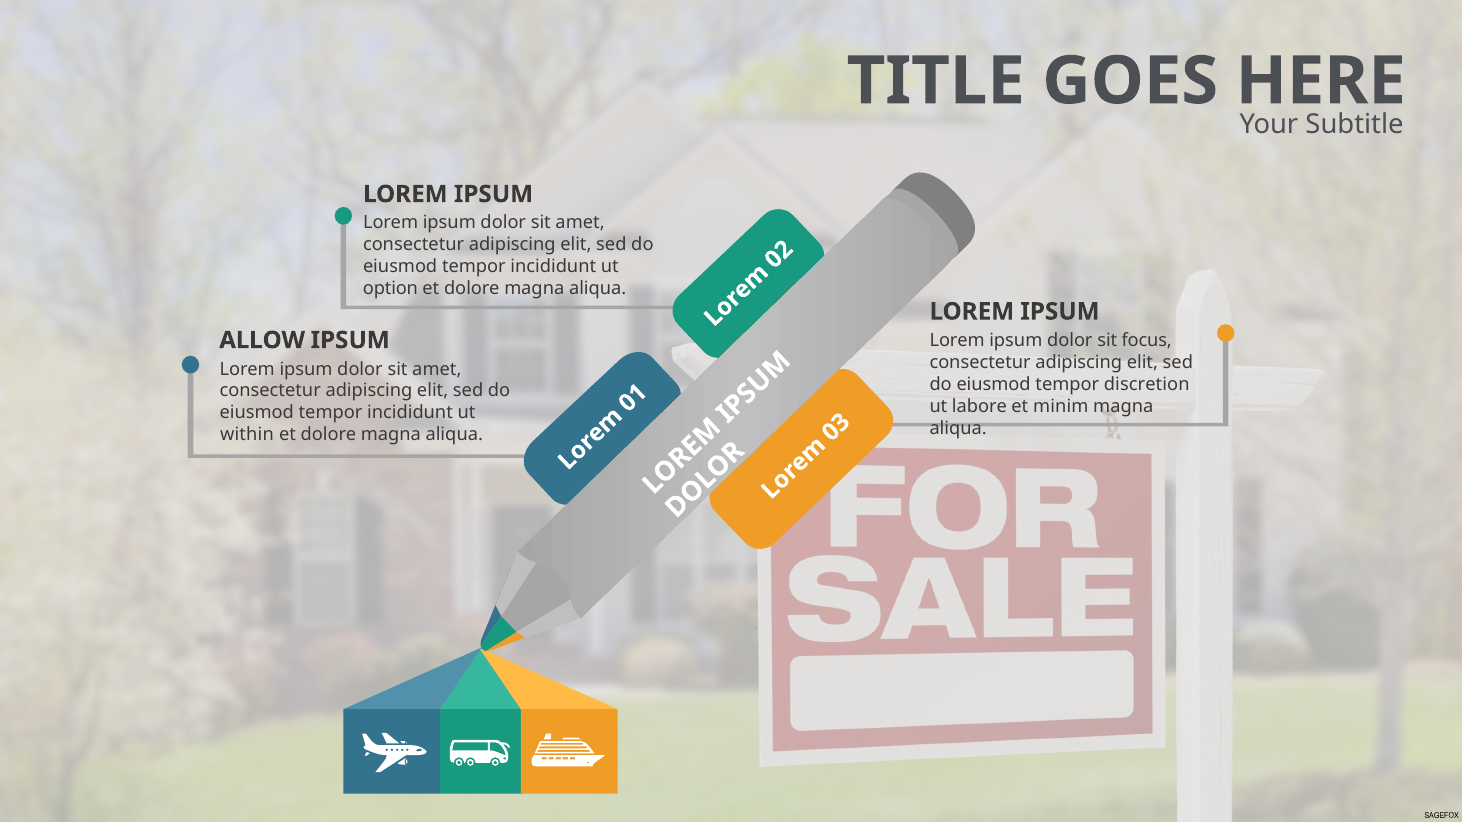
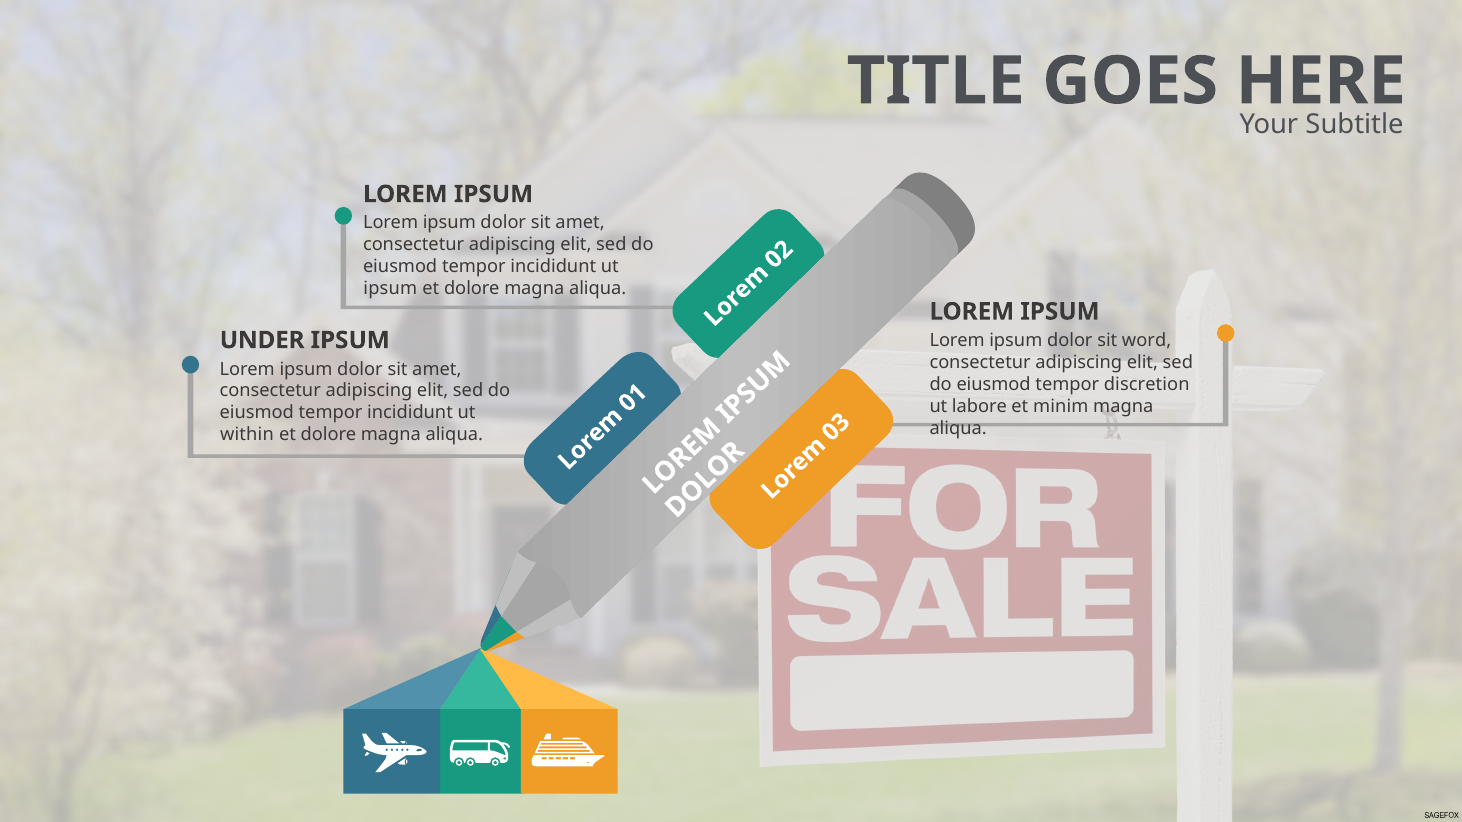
option at (390, 289): option -> ipsum
focus: focus -> word
ALLOW: ALLOW -> UNDER
